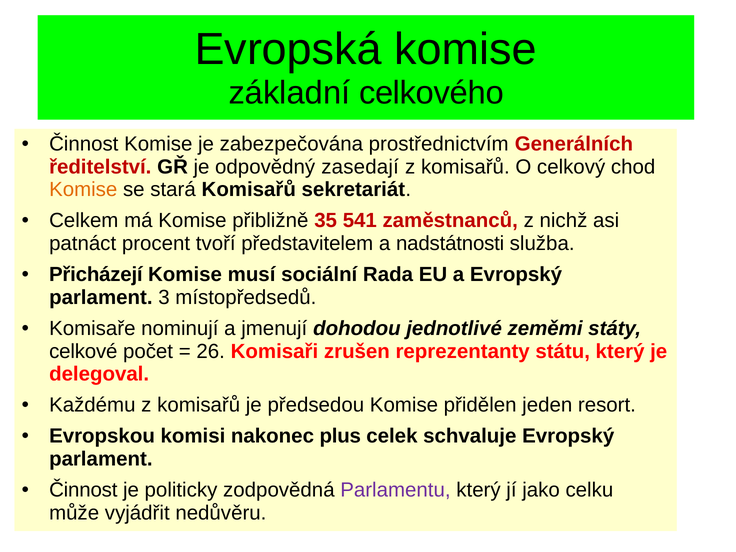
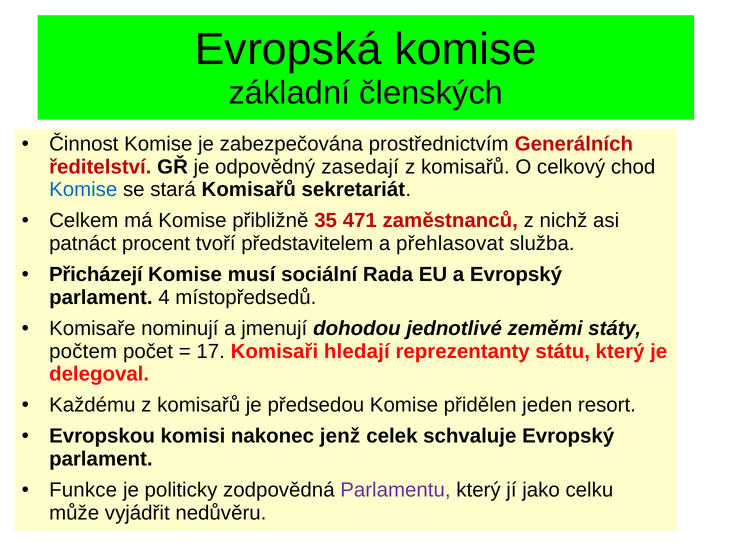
celkového: celkového -> členských
Komise at (83, 190) colour: orange -> blue
541: 541 -> 471
nadstátnosti: nadstátnosti -> přehlasovat
3: 3 -> 4
celkové: celkové -> počtem
26: 26 -> 17
zrušen: zrušen -> hledají
plus: plus -> jenž
Činnost at (83, 490): Činnost -> Funkce
